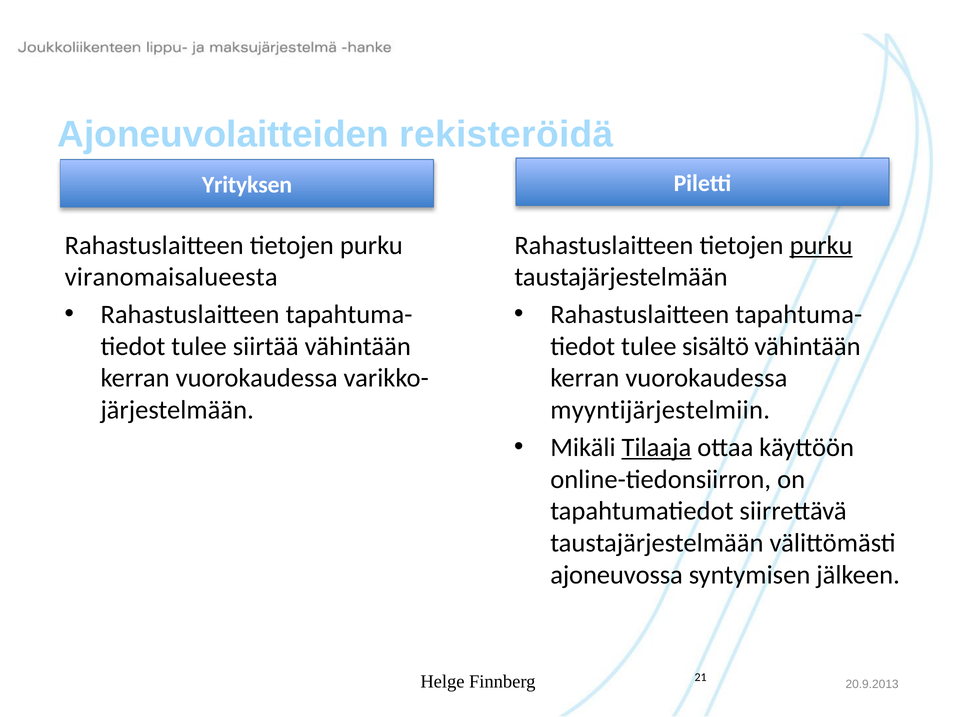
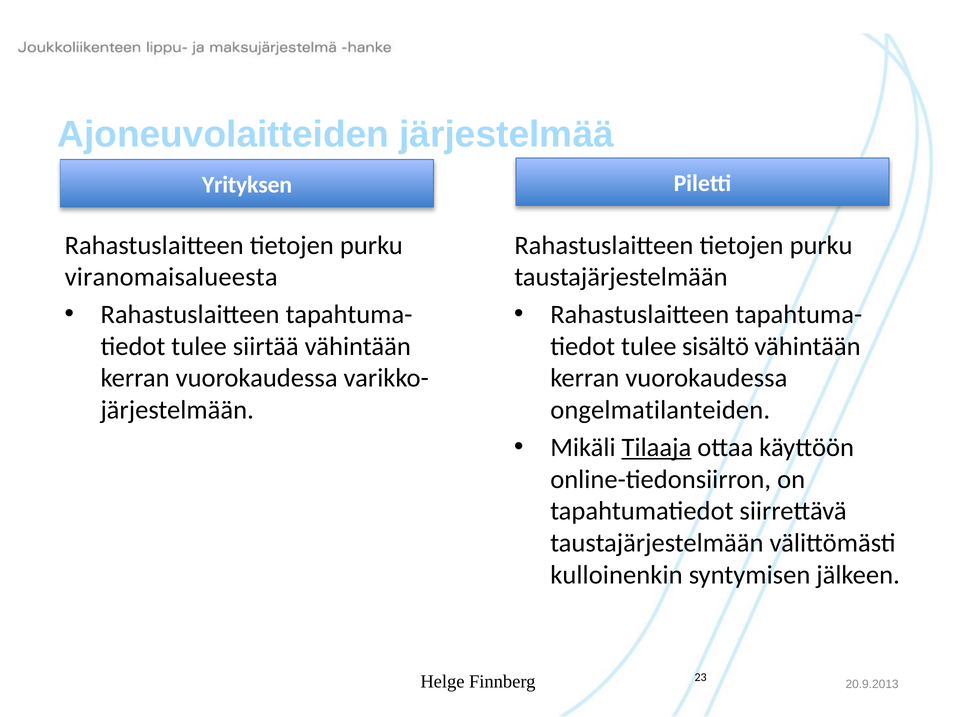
rekisteröidä: rekisteröidä -> järjestelmää
purku at (821, 245) underline: present -> none
myyntijärjestelmiin: myyntijärjestelmiin -> ongelmatilanteiden
ajoneuvossa: ajoneuvossa -> kulloinenkin
21: 21 -> 23
